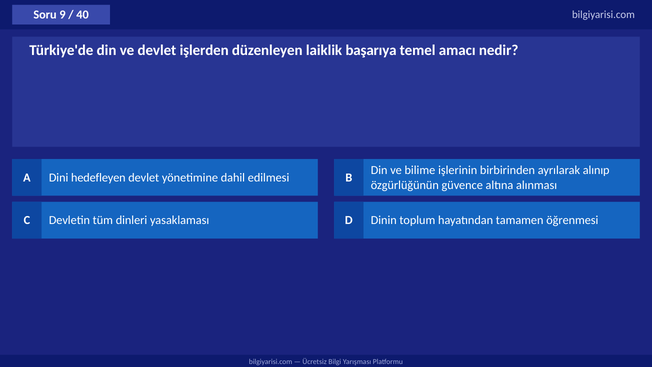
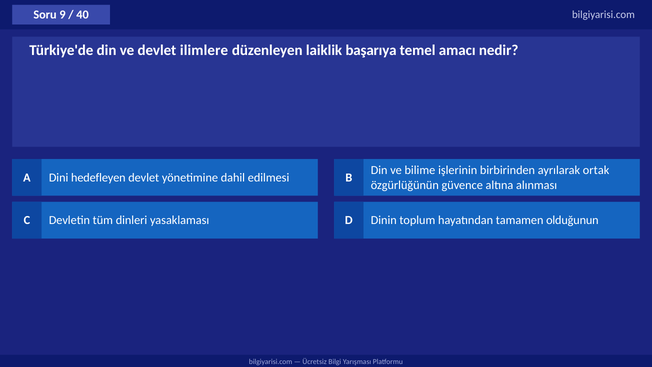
işlerden: işlerden -> ilimlere
alınıp: alınıp -> ortak
öğrenmesi: öğrenmesi -> olduğunun
